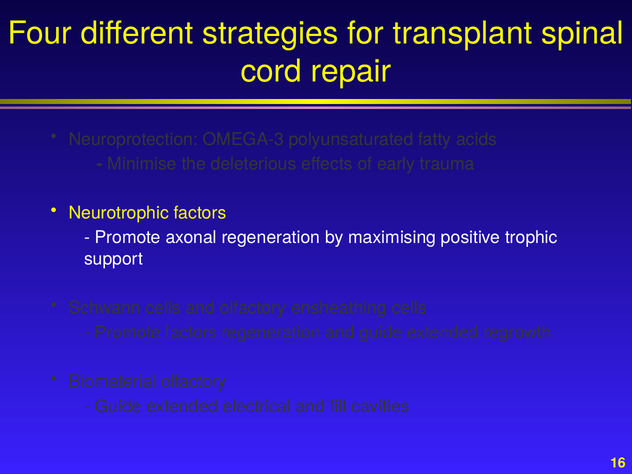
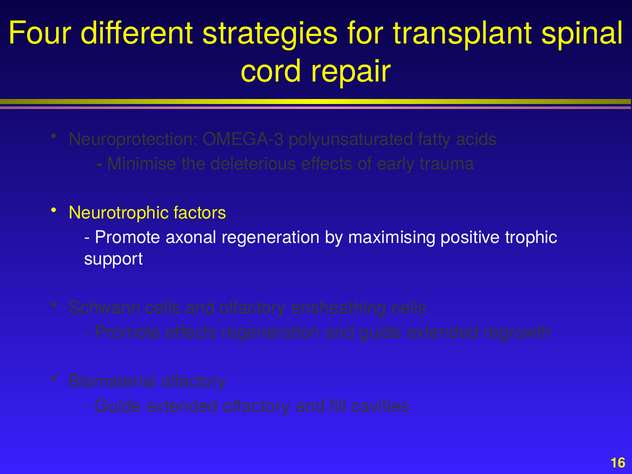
Promote factors: factors -> effects
extended electrical: electrical -> olfactory
